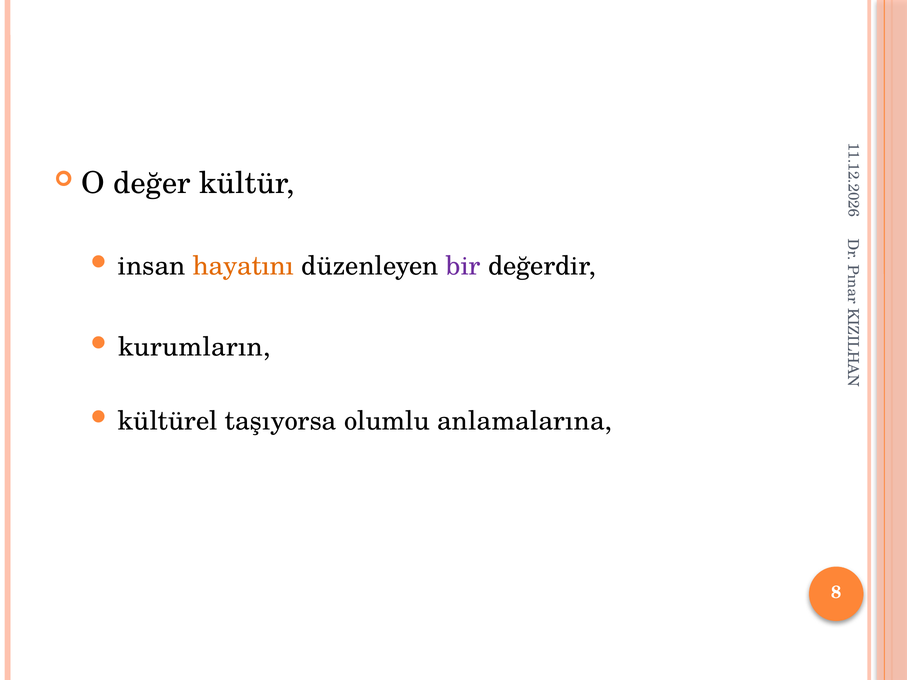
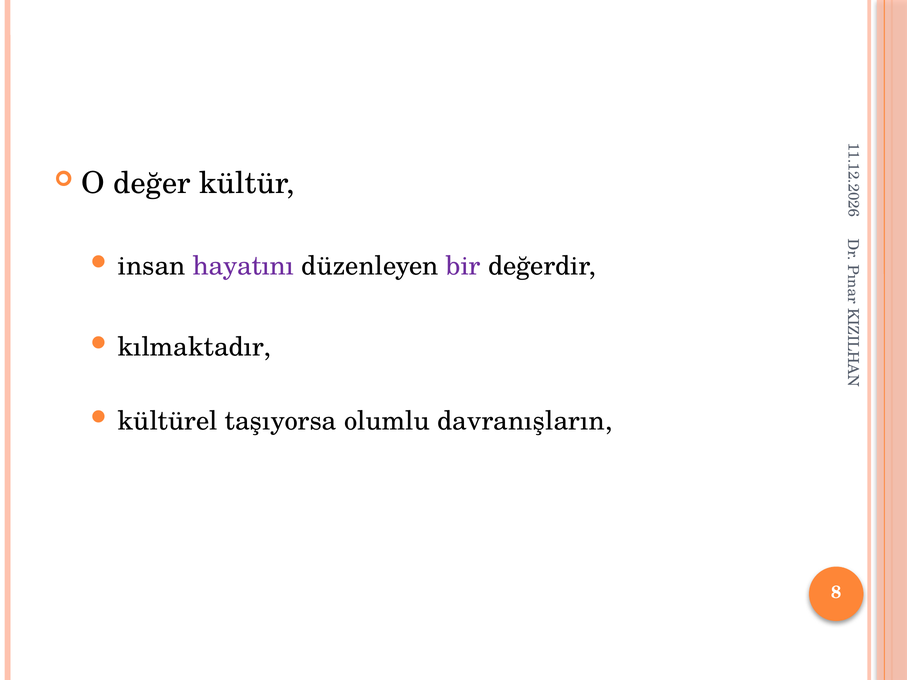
hayatını colour: orange -> purple
kurumların: kurumların -> kılmaktadır
anlamalarına: anlamalarına -> davranışların
